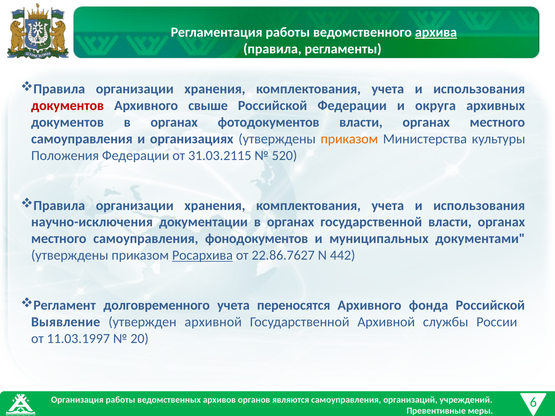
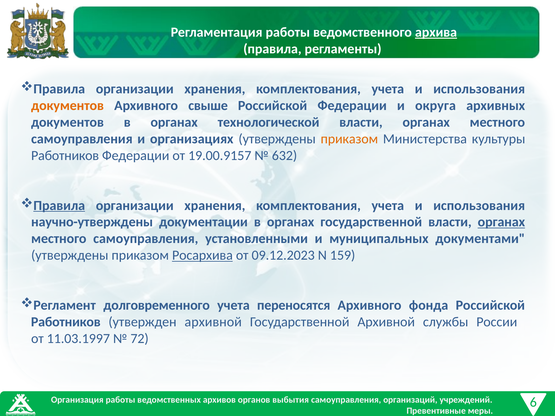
документов at (68, 106) colour: red -> orange
фотодокументов: фотодокументов -> технологической
Положения at (65, 156): Положения -> Работников
31.03.2115: 31.03.2115 -> 19.00.9157
520: 520 -> 632
Правила at (59, 206) underline: none -> present
научно-исключения: научно-исключения -> научно-утверждены
органах at (501, 222) underline: none -> present
фонодокументов: фонодокументов -> установленными
22.86.7627: 22.86.7627 -> 09.12.2023
442: 442 -> 159
Выявление at (66, 322): Выявление -> Работников
20: 20 -> 72
являются: являются -> выбытия
